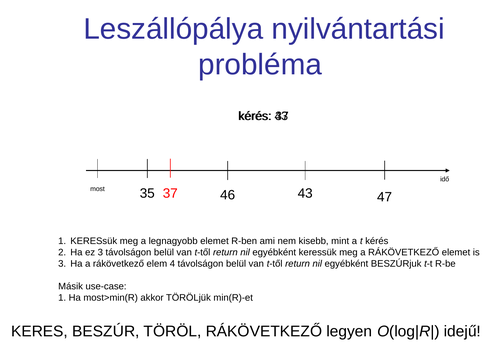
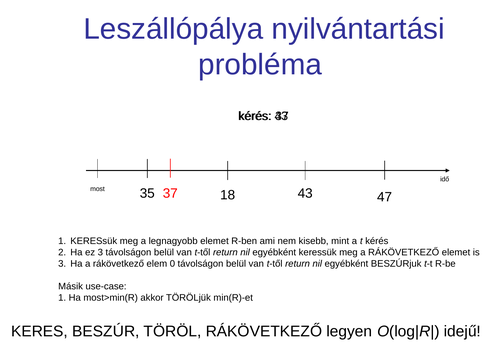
46: 46 -> 18
4: 4 -> 0
